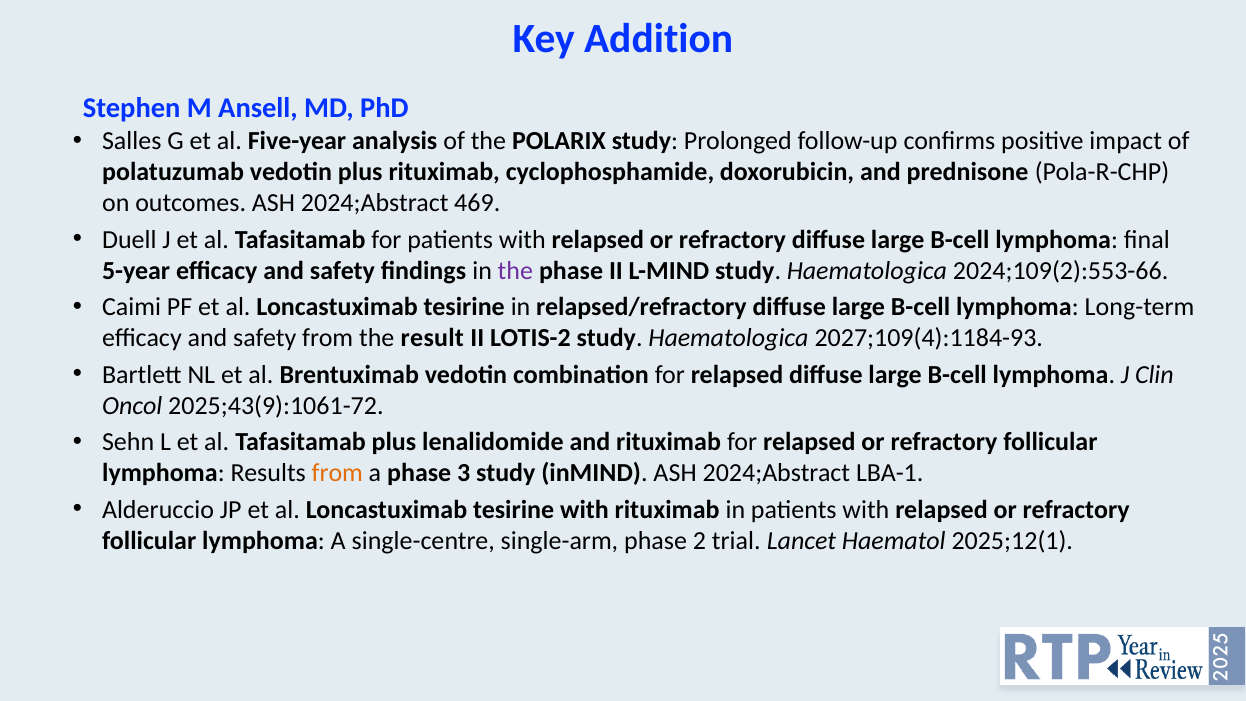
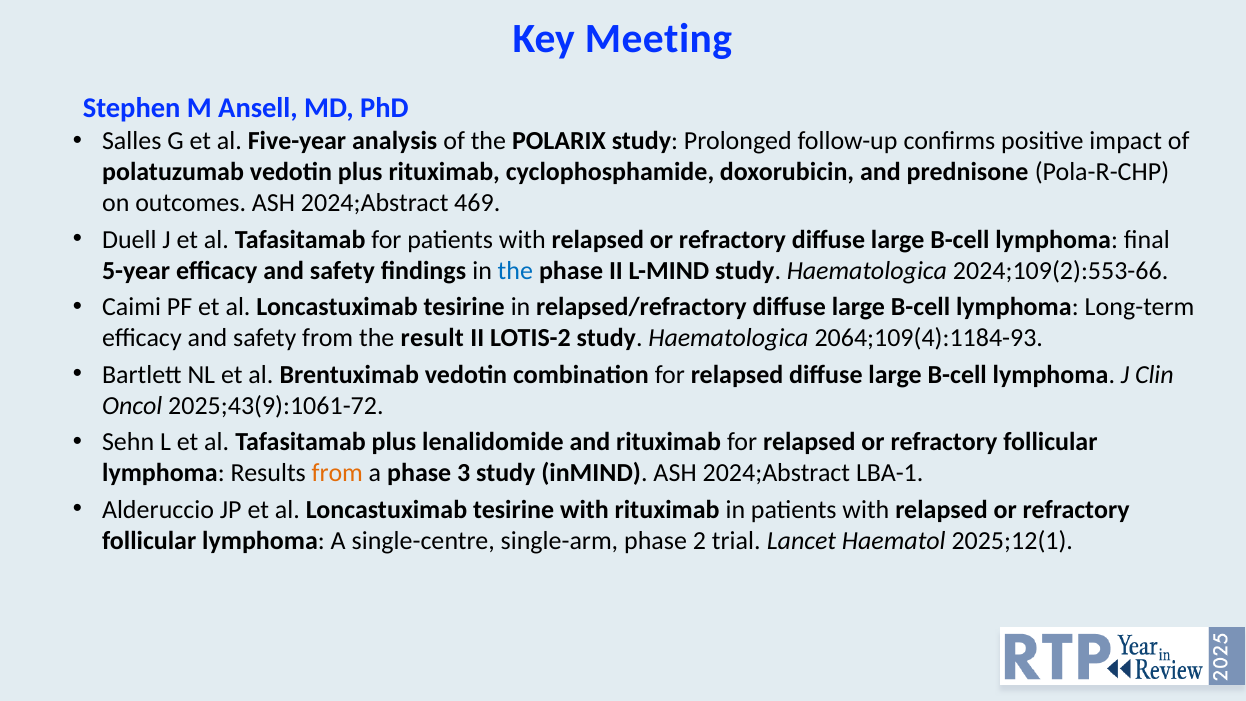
Addition: Addition -> Meeting
the at (515, 271) colour: purple -> blue
2027;109(4):1184-93: 2027;109(4):1184-93 -> 2064;109(4):1184-93
